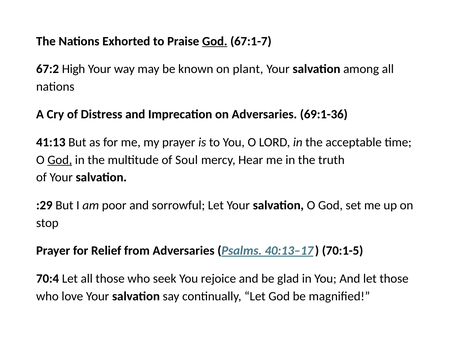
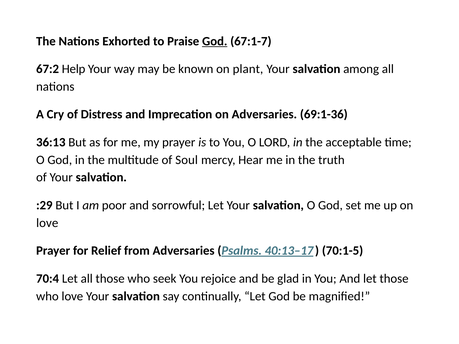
High: High -> Help
41:13: 41:13 -> 36:13
God at (60, 160) underline: present -> none
stop at (47, 223): stop -> love
